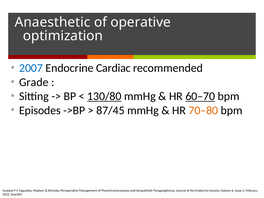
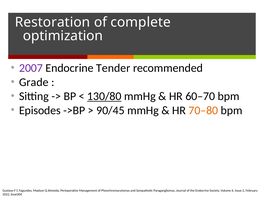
Anaesthetic: Anaesthetic -> Restoration
operative: operative -> complete
2007 colour: blue -> purple
Cardiac: Cardiac -> Tender
60–70 underline: present -> none
87/45: 87/45 -> 90/45
